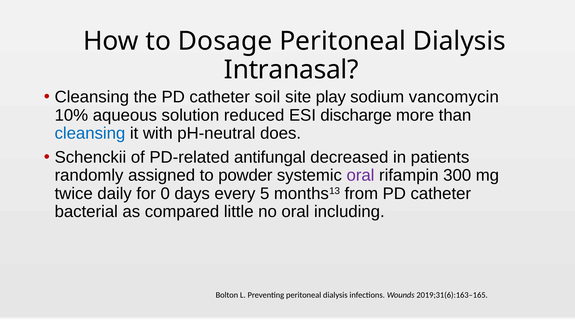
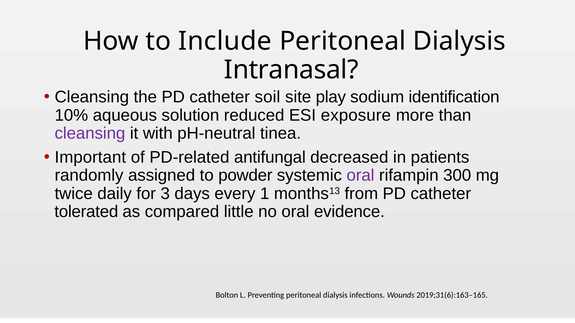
Dosage: Dosage -> Include
vancomycin: vancomycin -> identification
discharge: discharge -> exposure
cleansing at (90, 133) colour: blue -> purple
does: does -> tinea
Schenckii: Schenckii -> Important
0: 0 -> 3
5: 5 -> 1
bacterial: bacterial -> tolerated
including: including -> evidence
